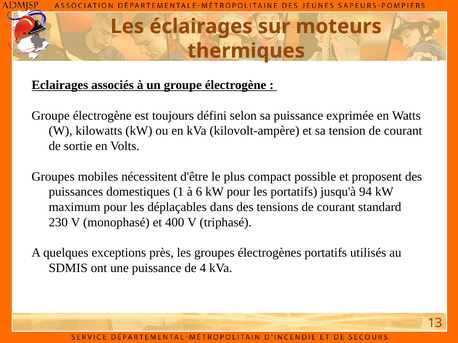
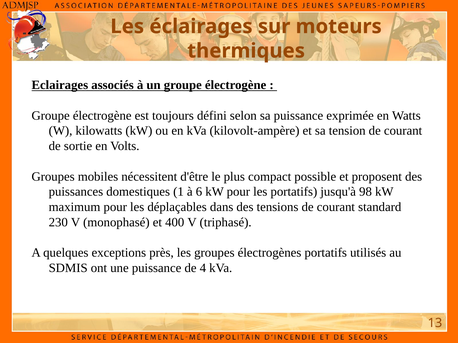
94: 94 -> 98
